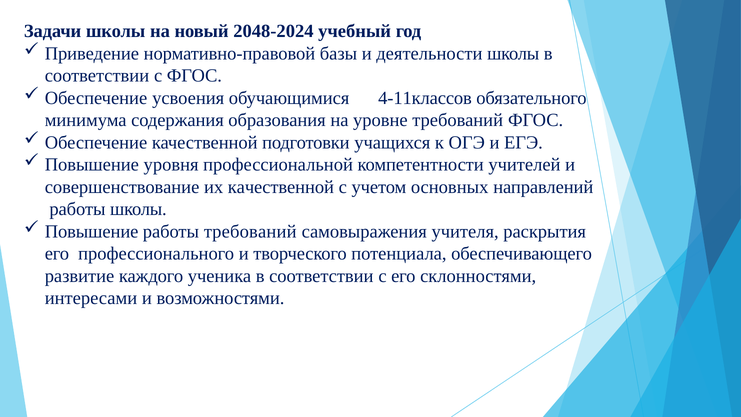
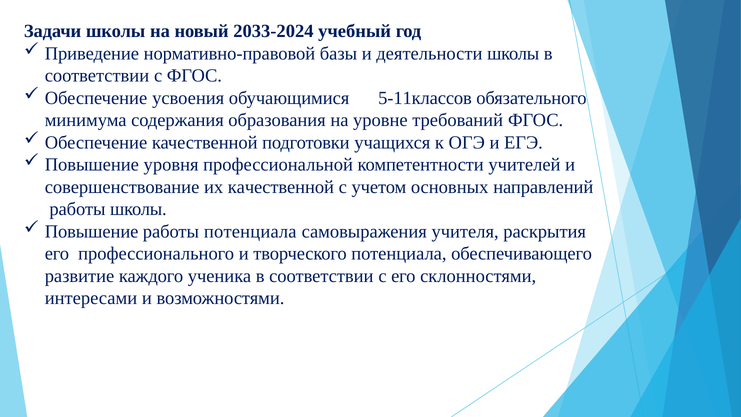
2048-2024: 2048-2024 -> 2033-2024
4-11классов: 4-11классов -> 5-11классов
работы требований: требований -> потенциала
